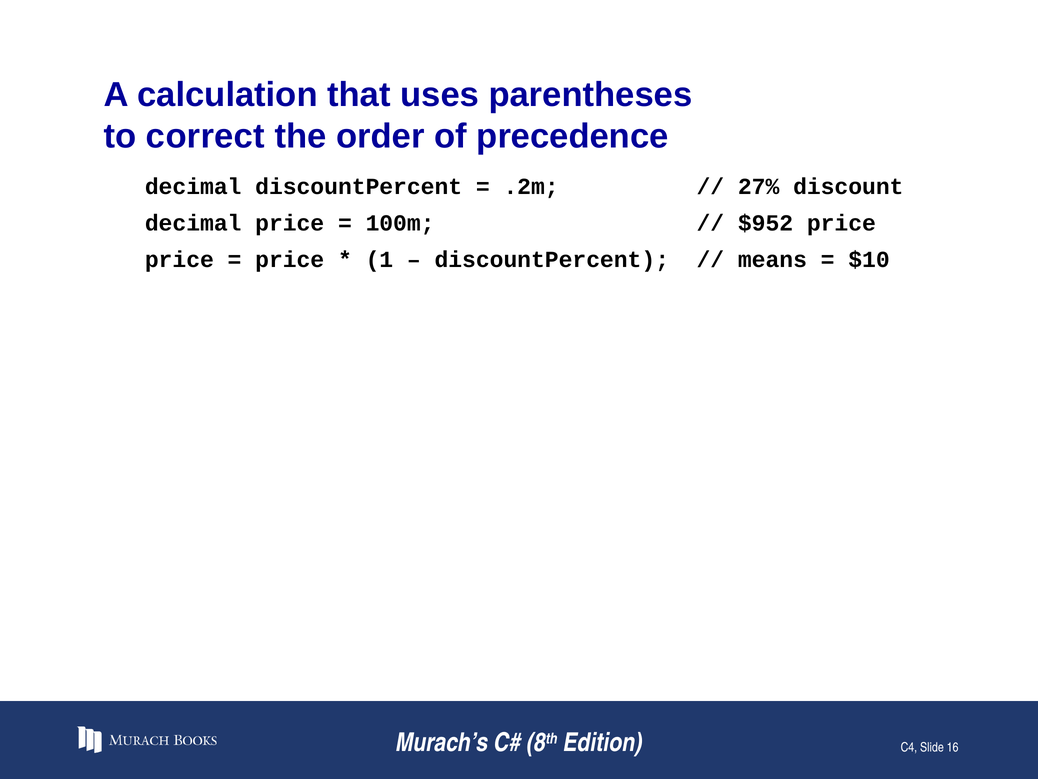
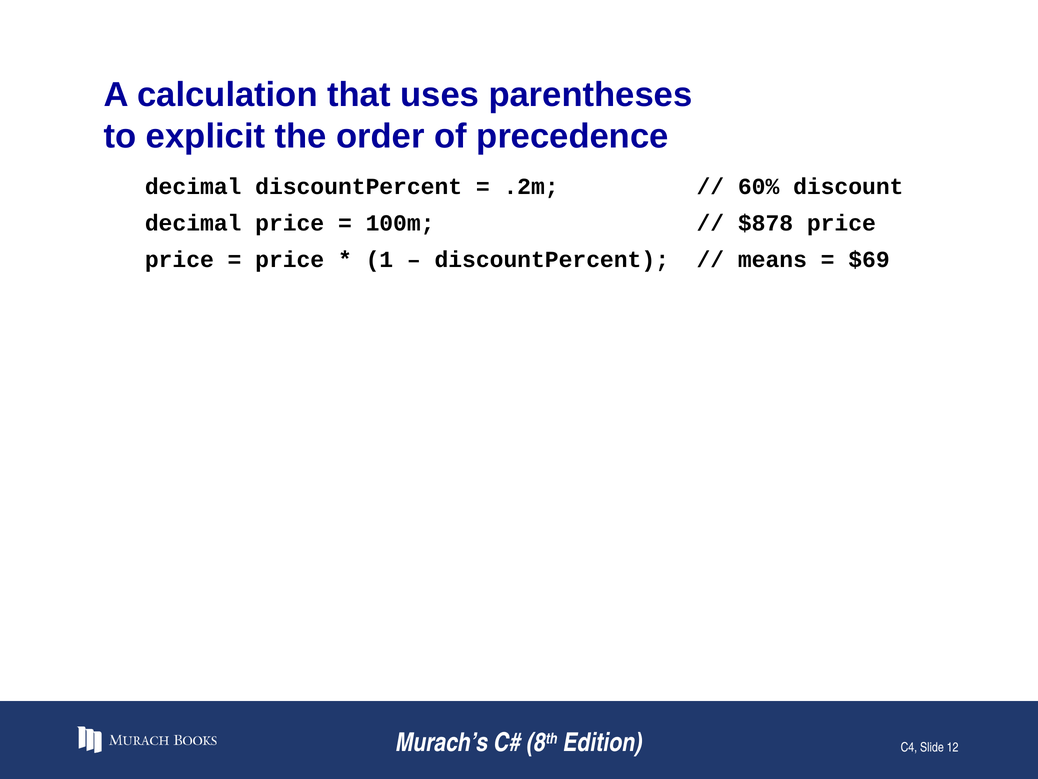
correct: correct -> explicit
27%: 27% -> 60%
$952: $952 -> $878
$10: $10 -> $69
16: 16 -> 12
